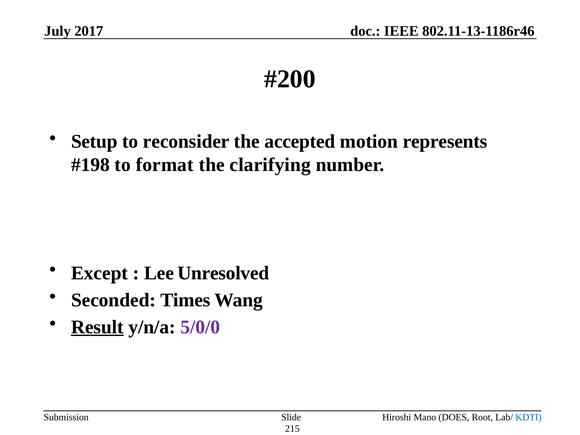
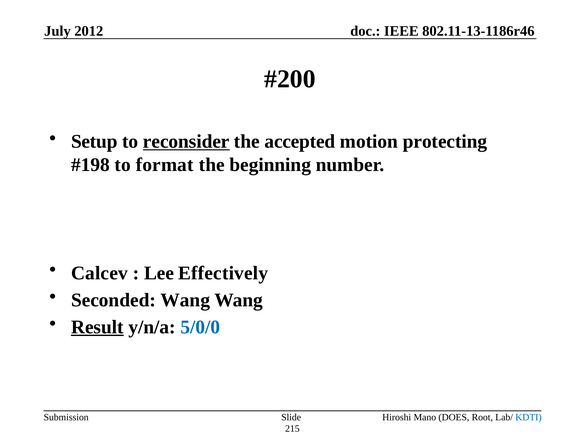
2017: 2017 -> 2012
reconsider underline: none -> present
represents: represents -> protecting
clarifying: clarifying -> beginning
Except: Except -> Calcev
Unresolved: Unresolved -> Effectively
Seconded Times: Times -> Wang
5/0/0 colour: purple -> blue
